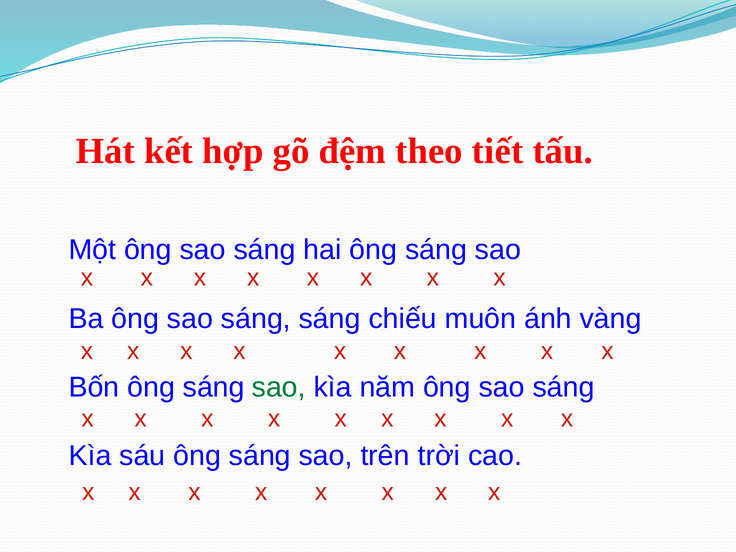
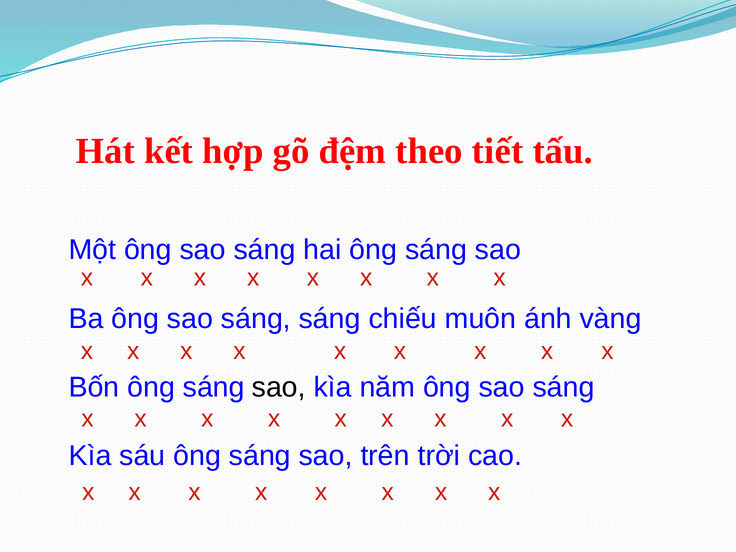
sao at (279, 387) colour: green -> black
